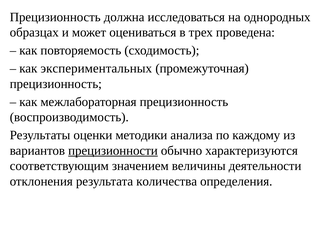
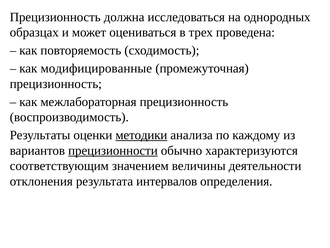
экспериментальных: экспериментальных -> модифицированные
методики underline: none -> present
количества: количества -> интервалов
